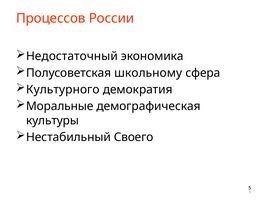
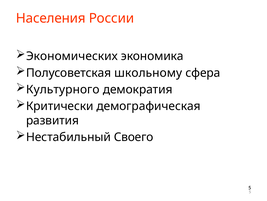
Процессов: Процессов -> Населения
Недостаточный: Недостаточный -> Экономических
Моральные: Моральные -> Критически
культуры: культуры -> развития
